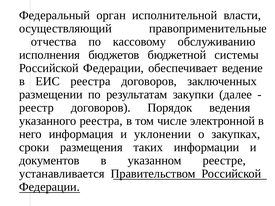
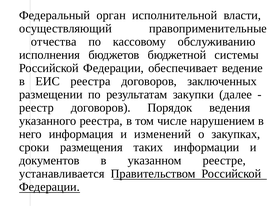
электронной: электронной -> нарушением
уклонении: уклонении -> изменений
